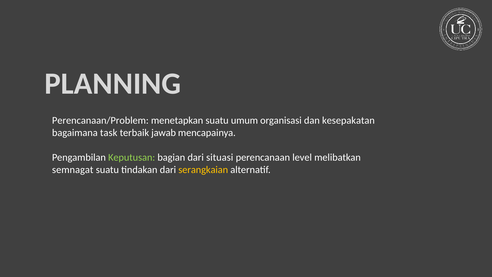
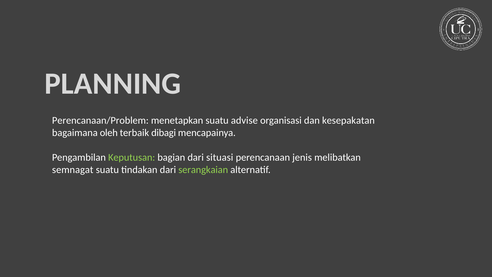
umum: umum -> advise
task: task -> oleh
jawab: jawab -> dibagi
level: level -> jenis
serangkaian colour: yellow -> light green
